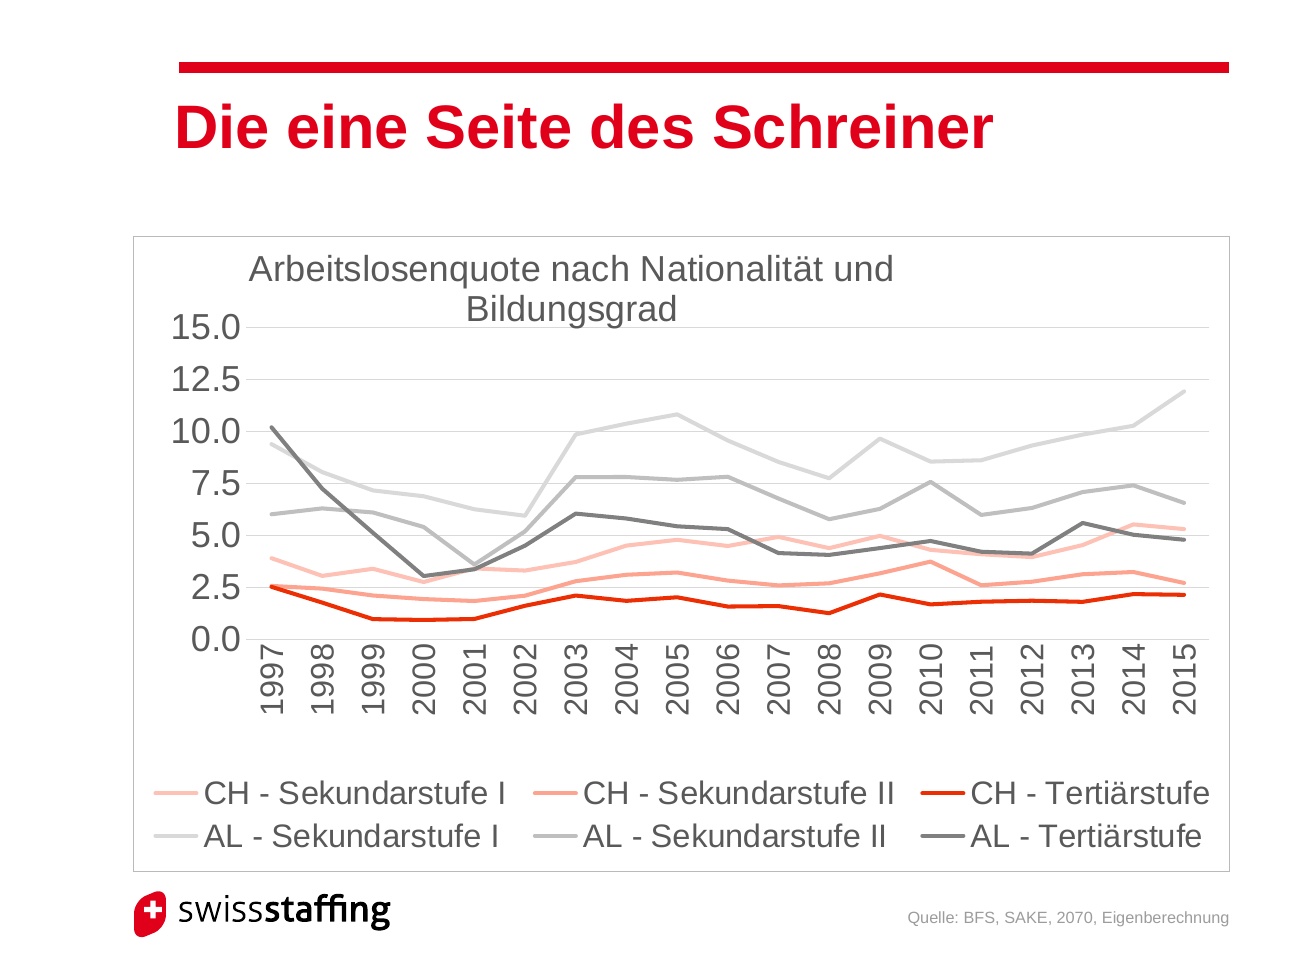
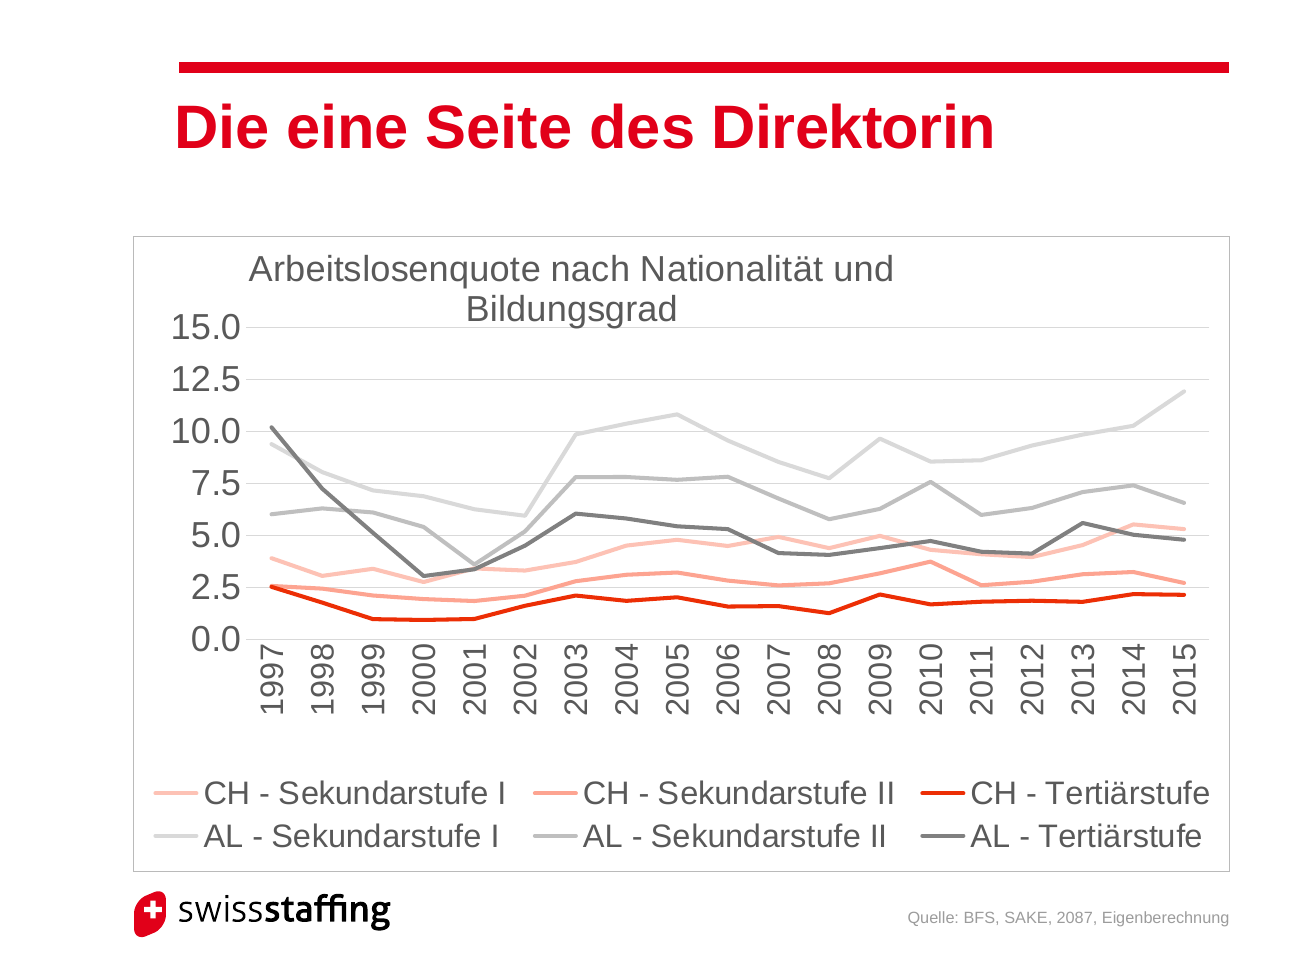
Schreiner: Schreiner -> Direktorin
2070: 2070 -> 2087
